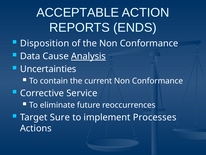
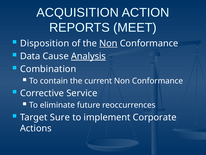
ACCEPTABLE: ACCEPTABLE -> ACQUISITION
ENDS: ENDS -> MEET
Non at (108, 43) underline: none -> present
Uncertainties: Uncertainties -> Combination
Processes: Processes -> Corporate
